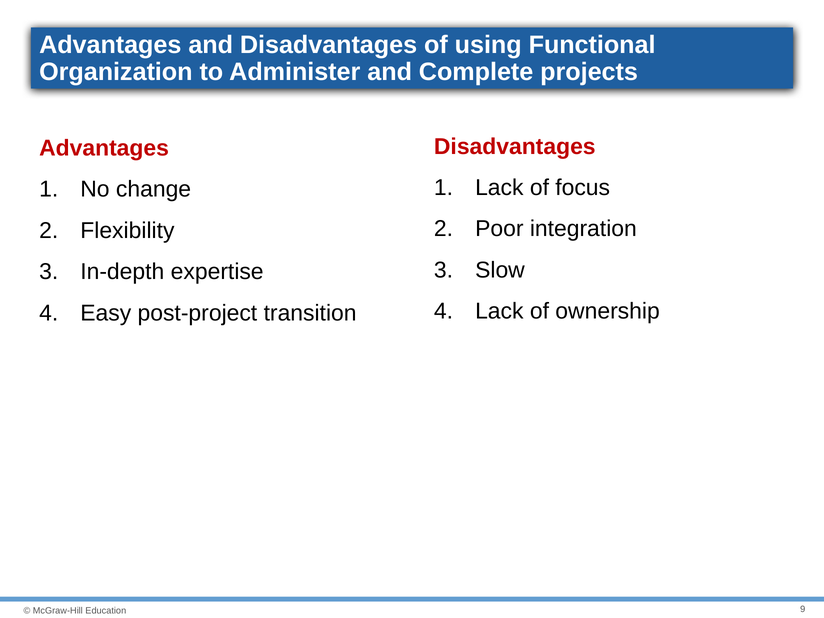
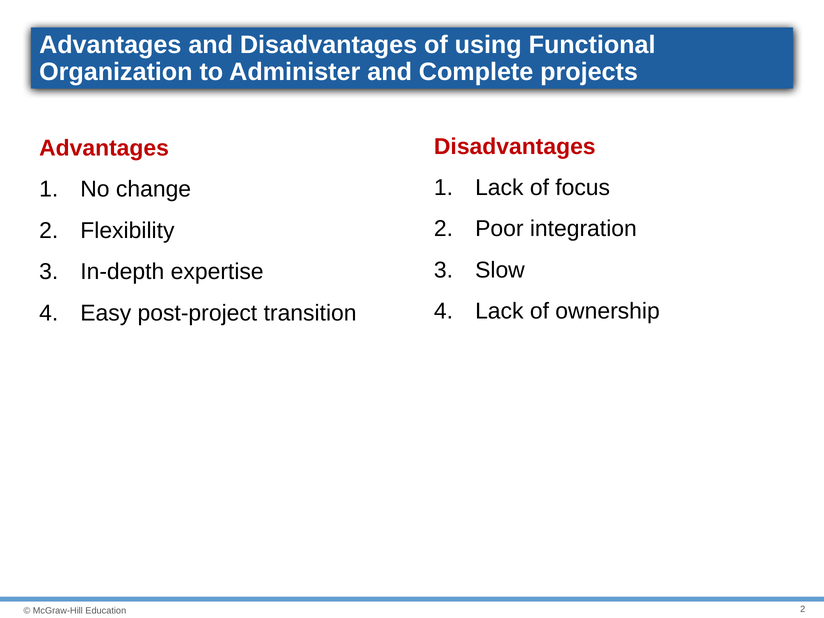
9 at (803, 609): 9 -> 2
